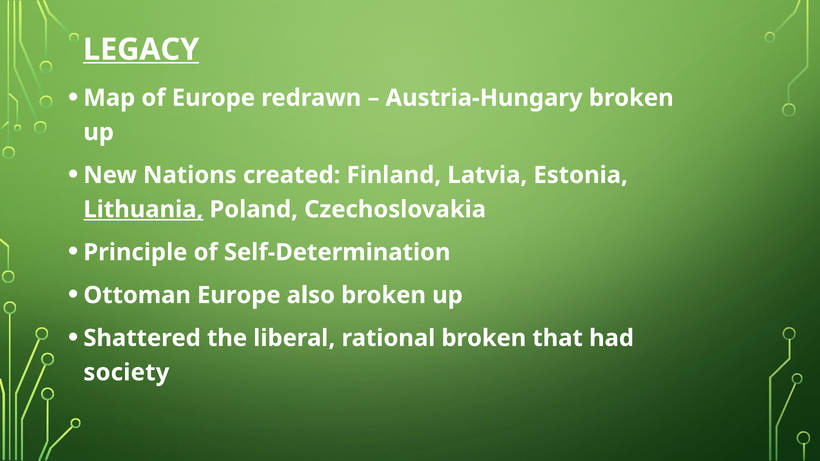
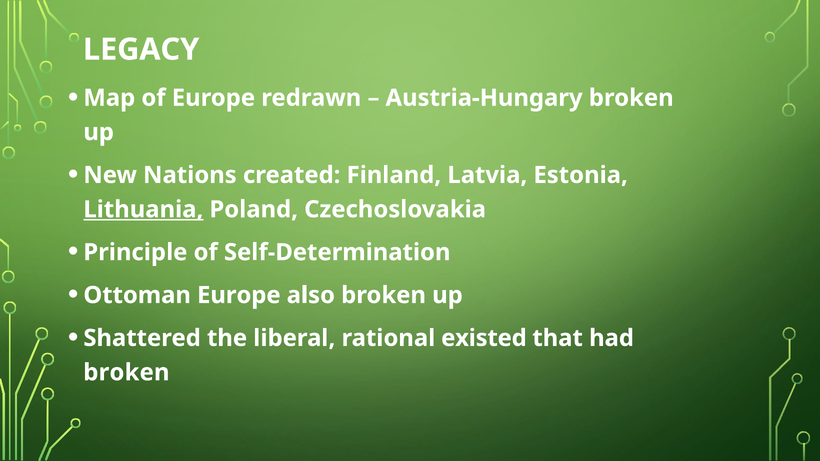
LEGACY underline: present -> none
rational broken: broken -> existed
society at (126, 373): society -> broken
